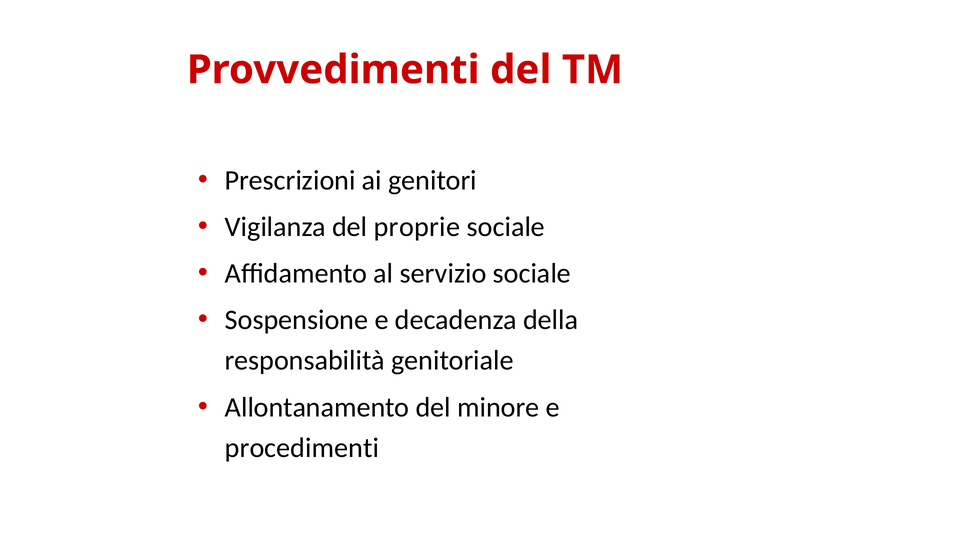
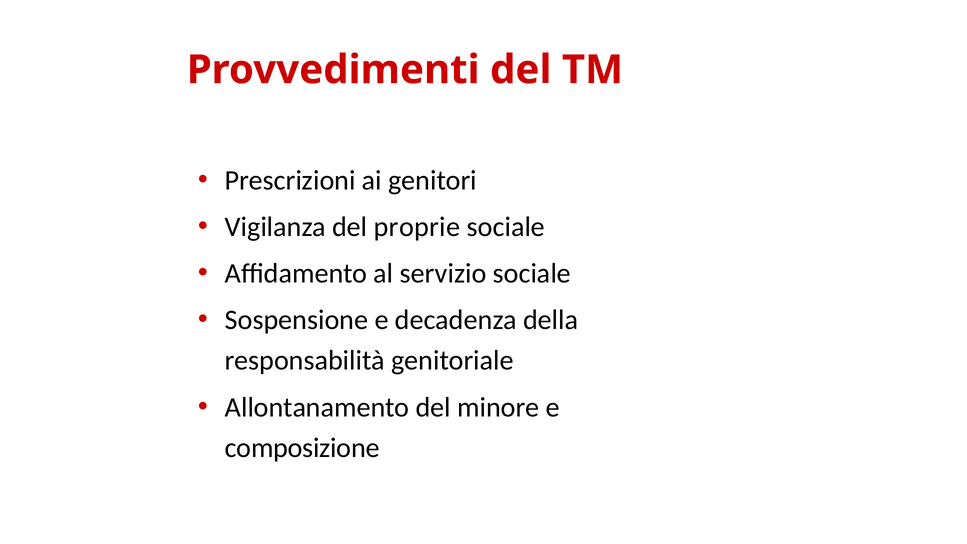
procedimenti: procedimenti -> composizione
